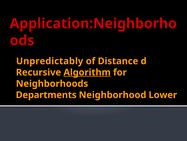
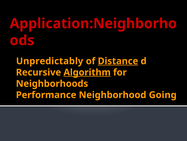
Distance underline: none -> present
Departments: Departments -> Performance
Lower: Lower -> Going
